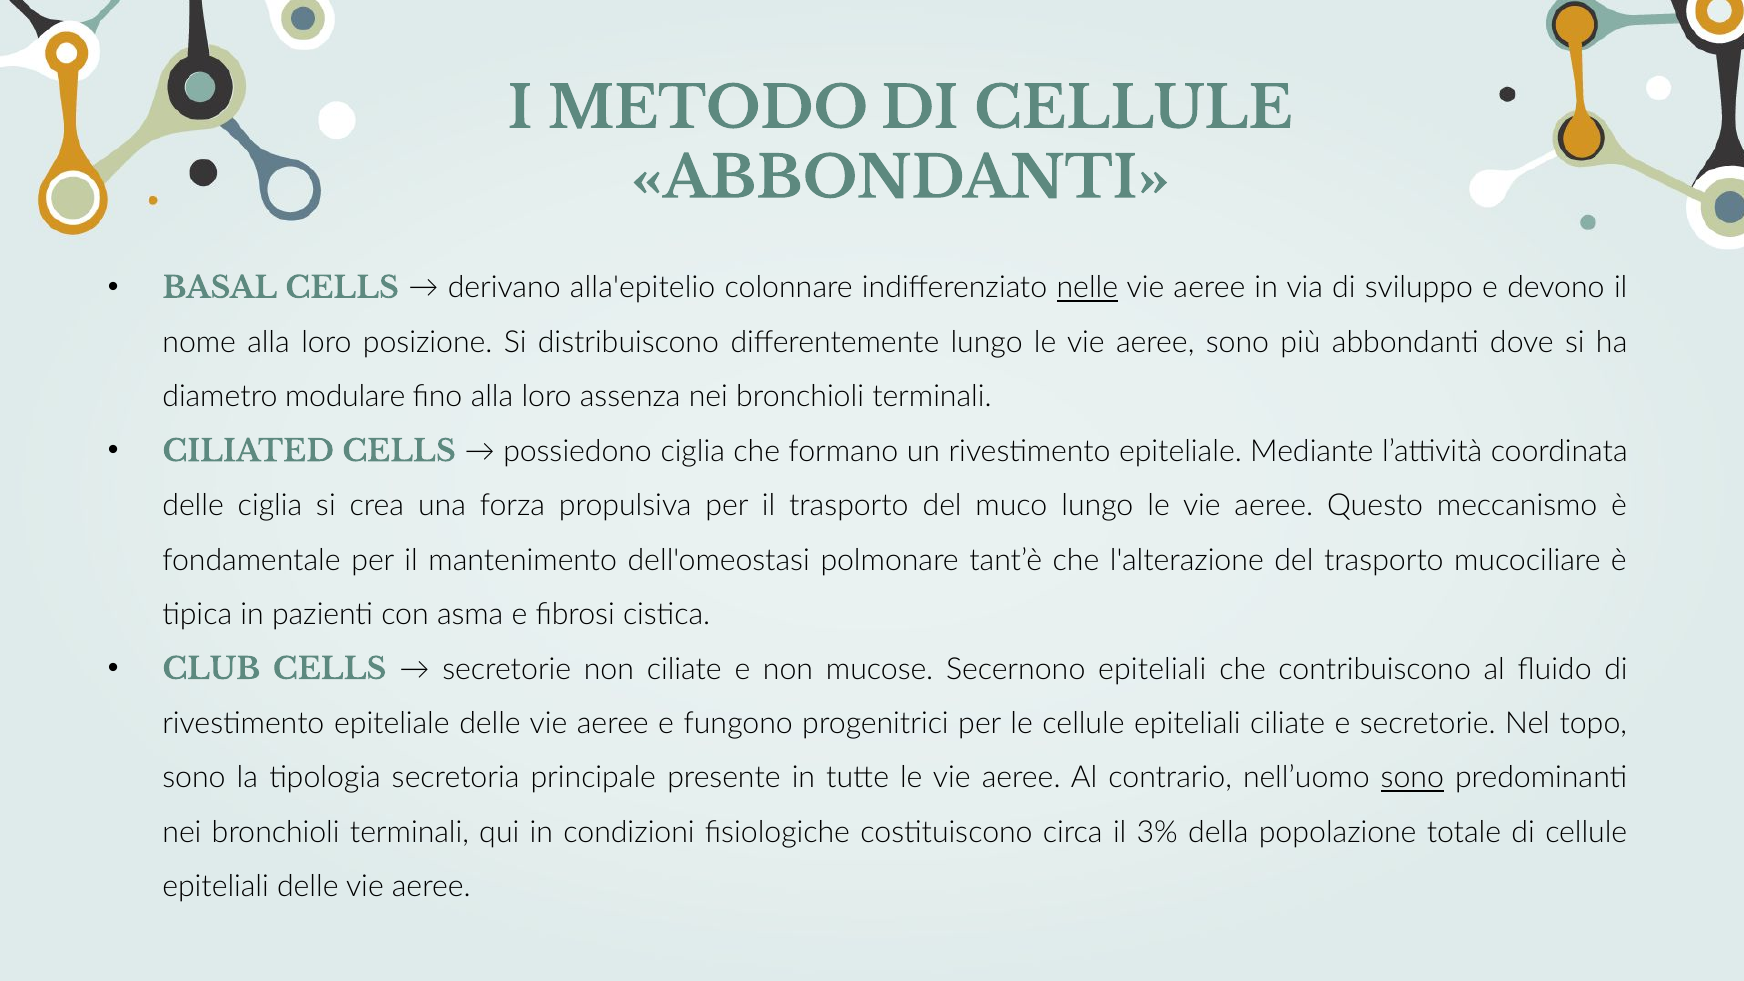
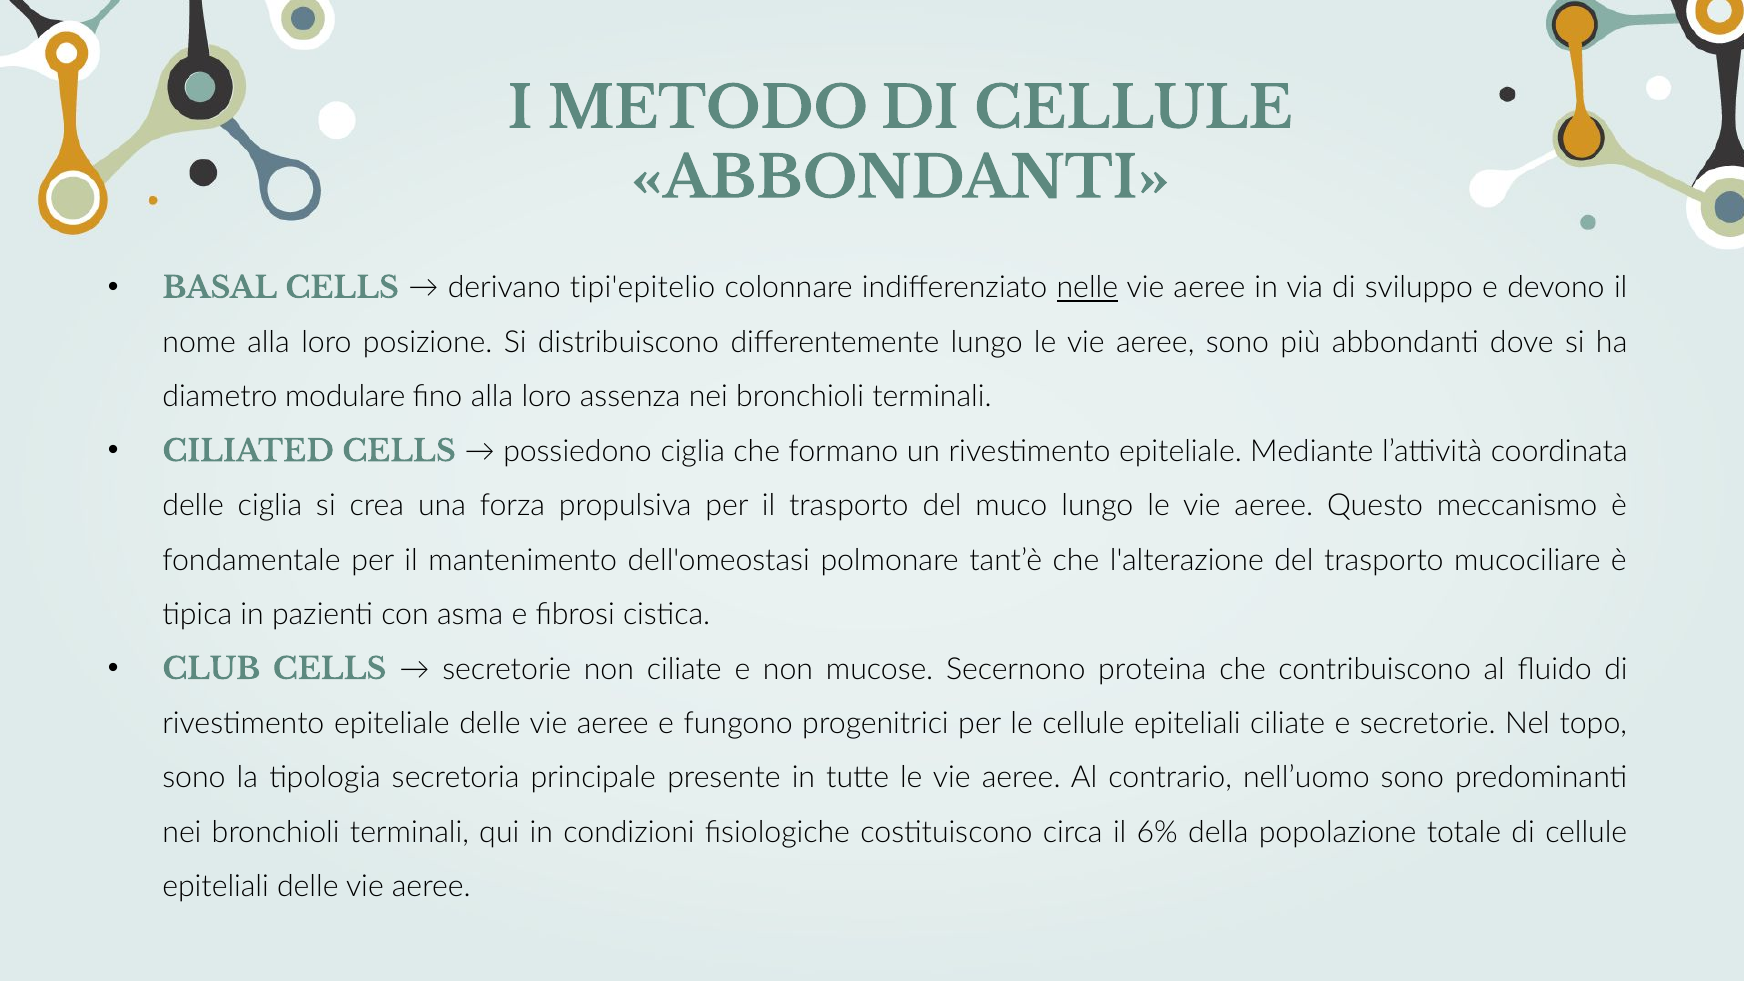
alla'epitelio: alla'epitelio -> tipi'epitelio
Secernono epiteliali: epiteliali -> proteina
sono at (1412, 778) underline: present -> none
3%: 3% -> 6%
